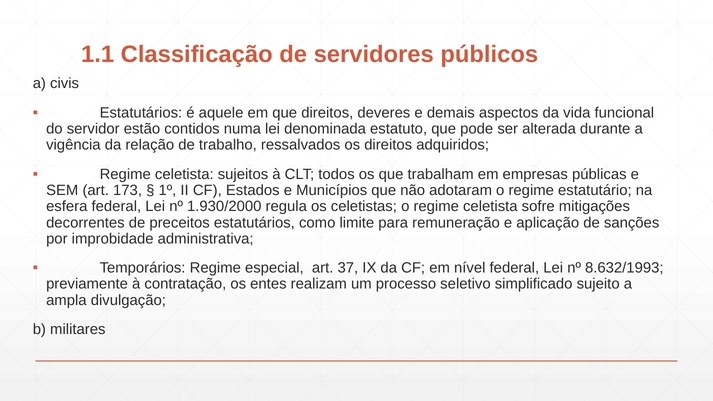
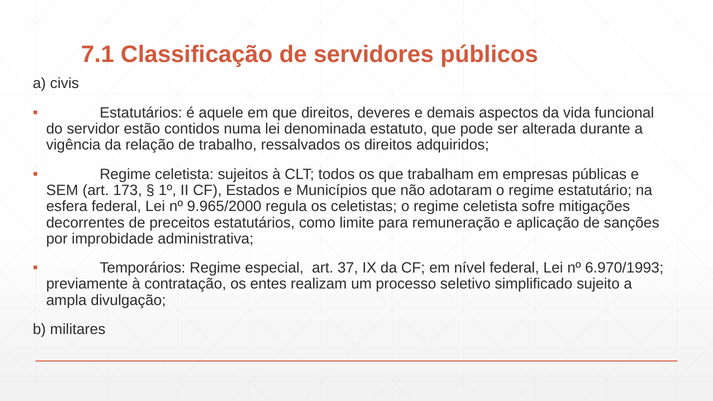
1.1: 1.1 -> 7.1
1.930/2000: 1.930/2000 -> 9.965/2000
8.632/1993: 8.632/1993 -> 6.970/1993
